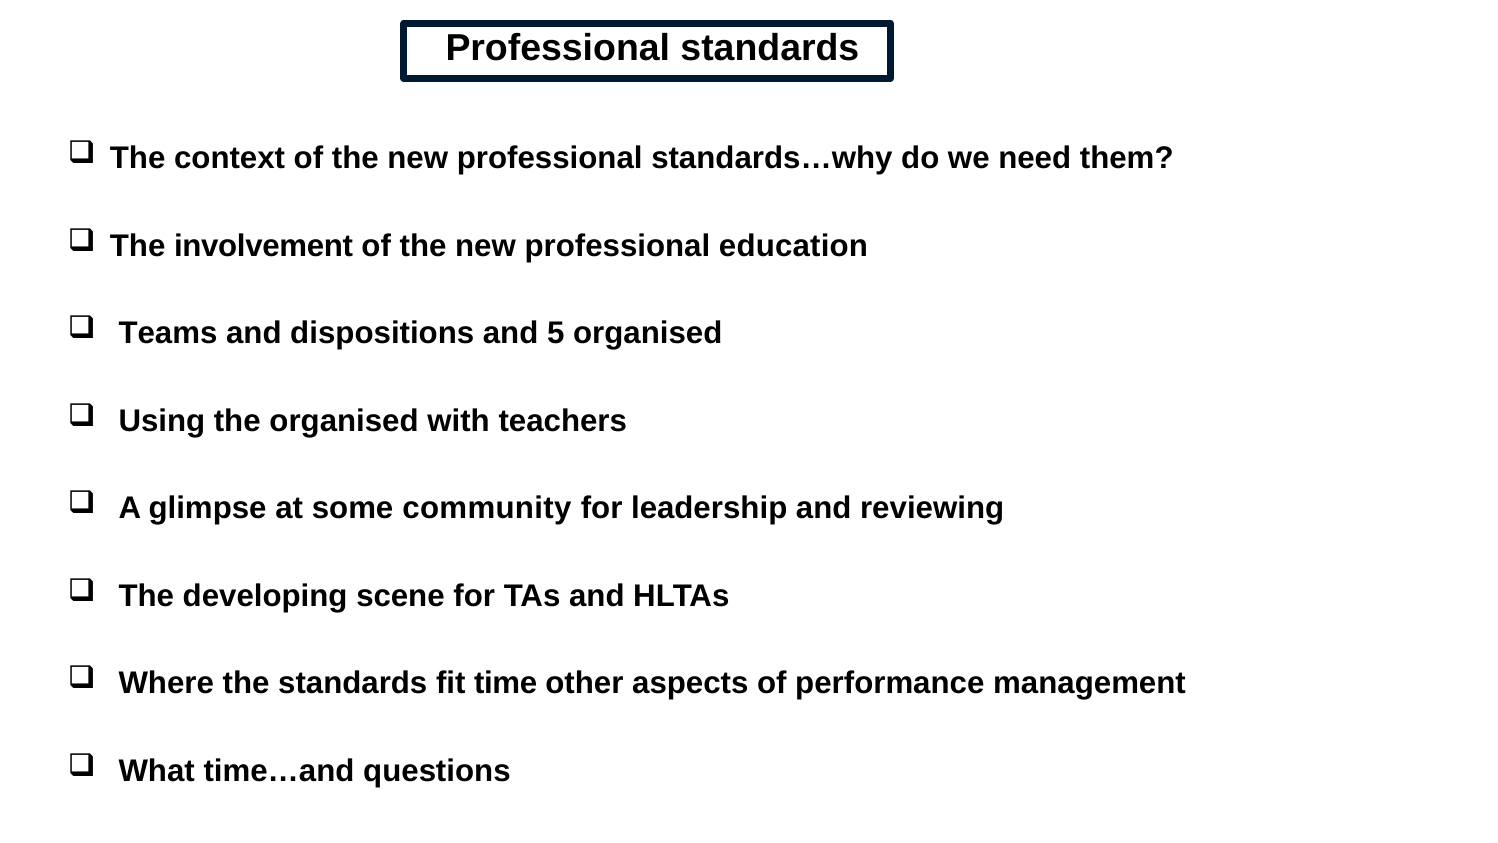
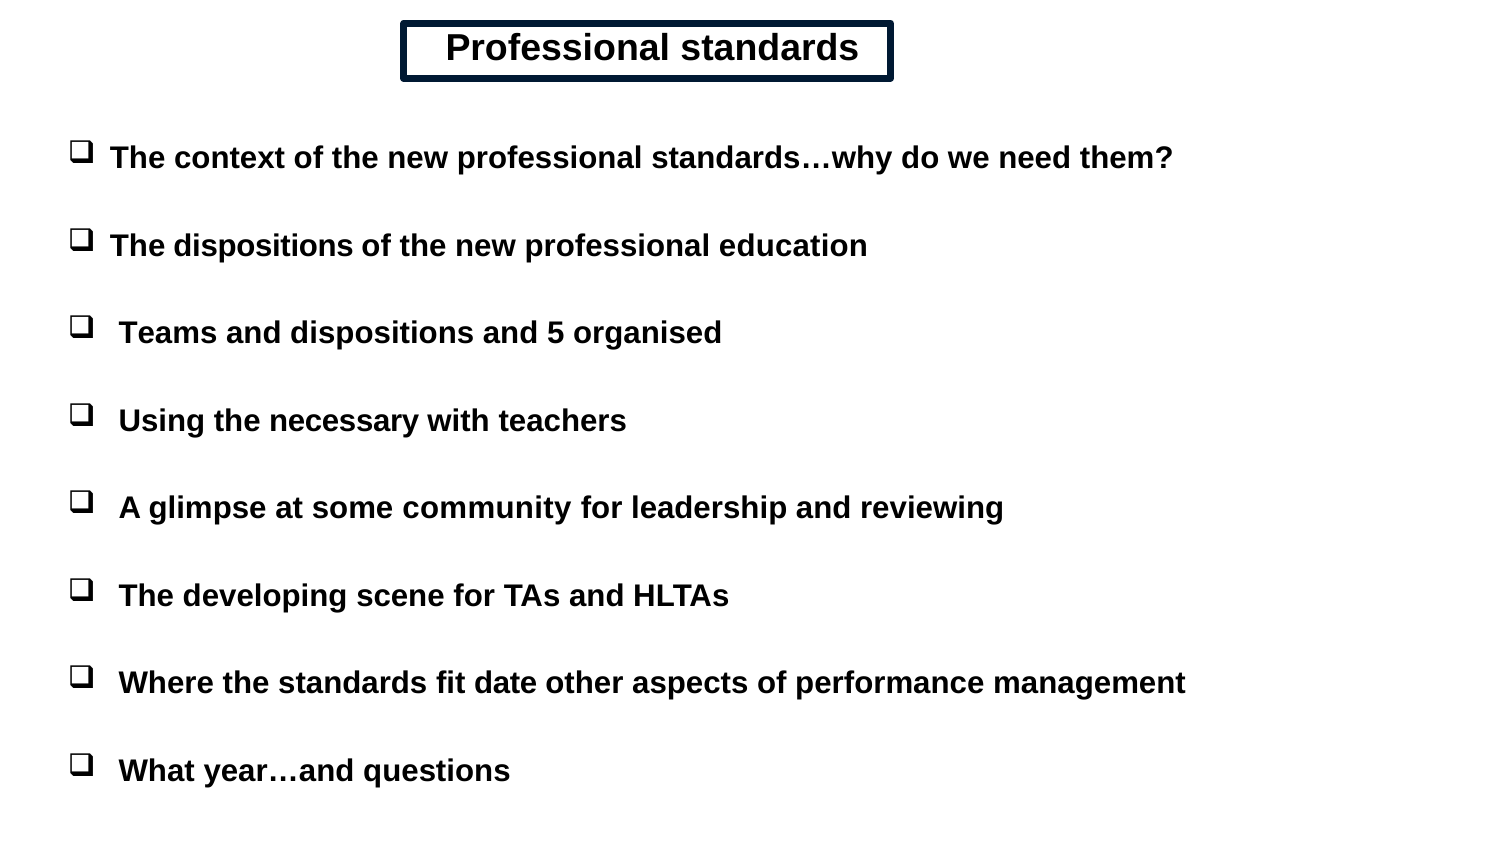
The involvement: involvement -> dispositions
the organised: organised -> necessary
time: time -> date
time…and: time…and -> year…and
